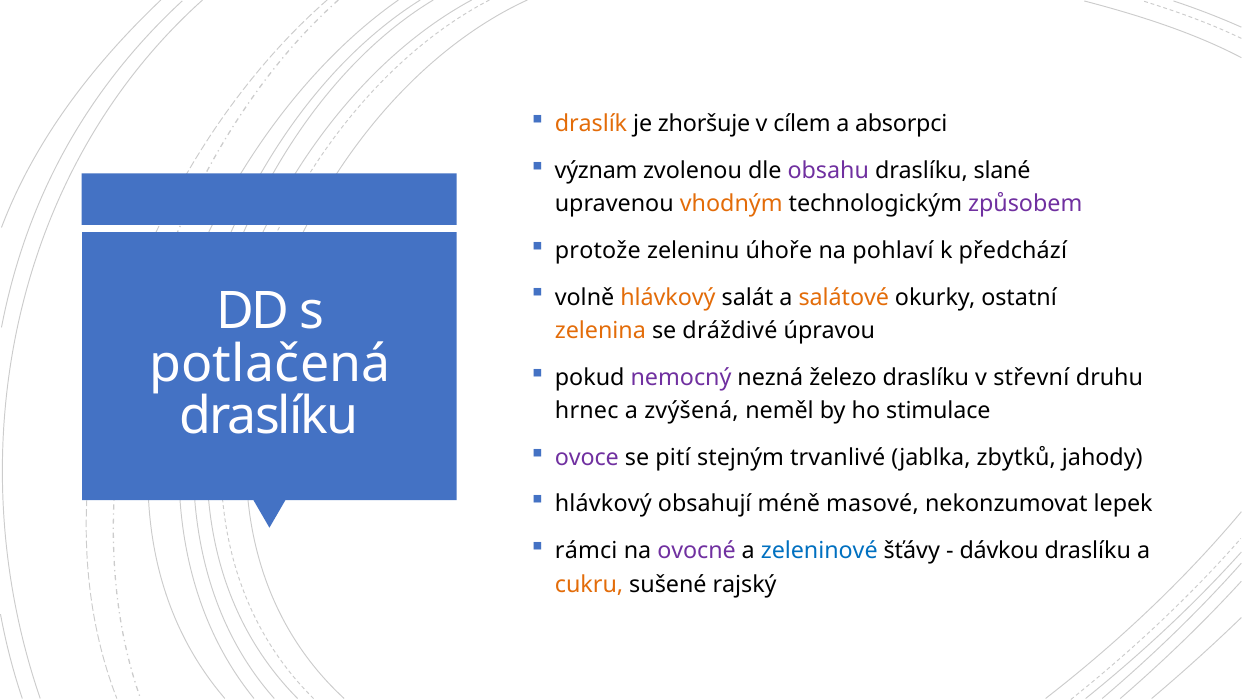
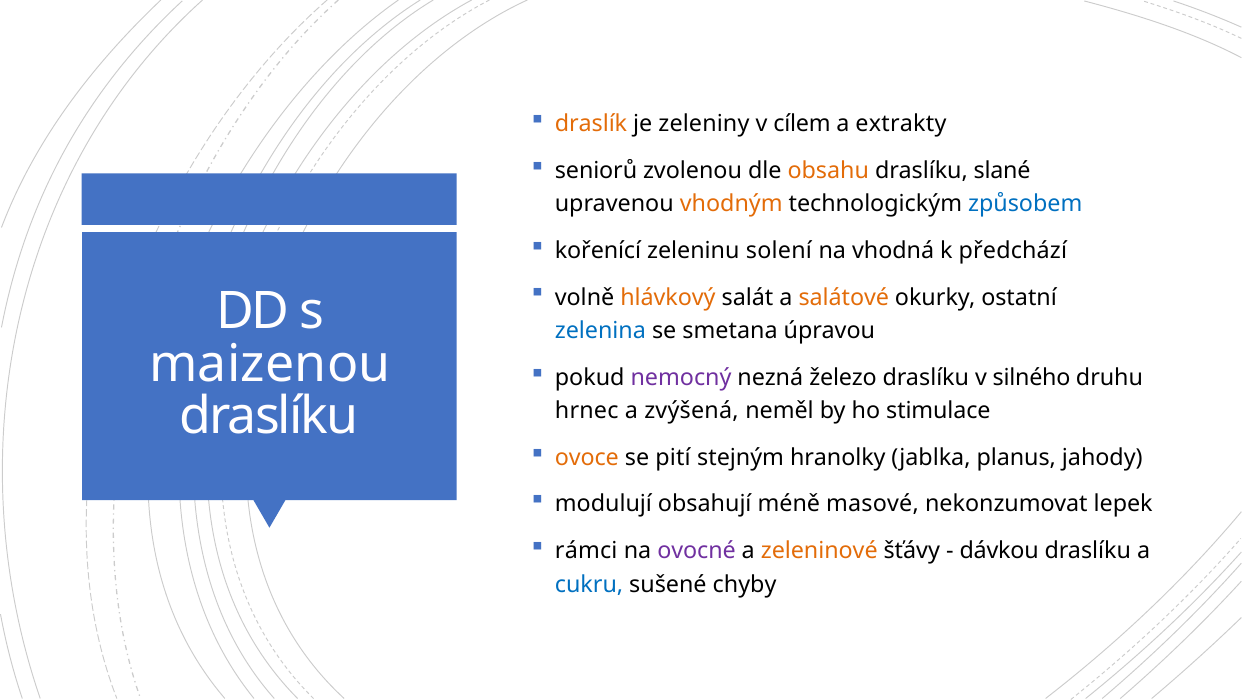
zhoršuje: zhoršuje -> zeleniny
absorpci: absorpci -> extrakty
význam: význam -> seniorů
obsahu colour: purple -> orange
způsobem colour: purple -> blue
protože: protože -> kořenící
úhoře: úhoře -> solení
pohlaví: pohlaví -> vhodná
zelenina colour: orange -> blue
dráždivé: dráždivé -> smetana
potlačená: potlačená -> maizenou
střevní: střevní -> silného
ovoce colour: purple -> orange
trvanlivé: trvanlivé -> hranolky
zbytků: zbytků -> planus
hlávkový at (603, 504): hlávkový -> modulují
zeleninové colour: blue -> orange
cukru colour: orange -> blue
rajský: rajský -> chyby
